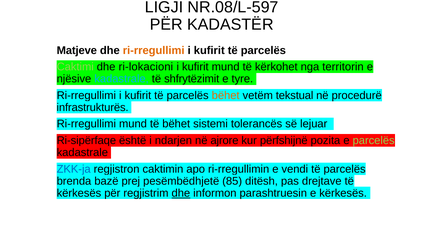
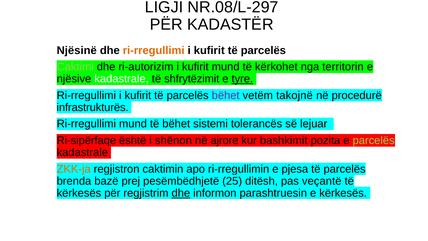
NR.08/L-597: NR.08/L-597 -> NR.08/L-297
Matjeve: Matjeve -> Njësinë
ri-lokacioni: ri-lokacioni -> ri-autorizim
kadastrale at (122, 79) colour: light blue -> white
tyre underline: none -> present
bëhet at (226, 95) colour: orange -> purple
tekstual: tekstual -> takojnë
ndarjen: ndarjen -> shënon
përfshijnë: përfshijnë -> bashkimit
ZKK-ja colour: blue -> orange
vendi: vendi -> pjesa
85: 85 -> 25
drejtave: drejtave -> veçantë
